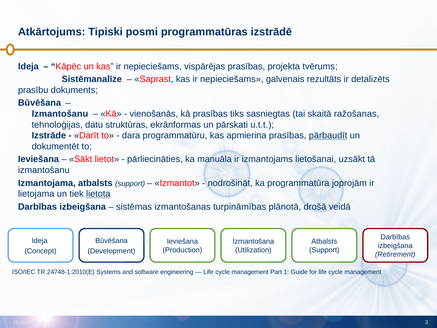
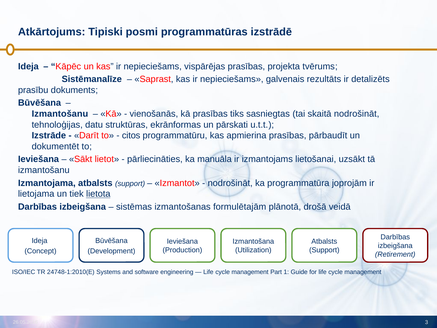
skaitā ražošanas: ražošanas -> nodrošināt
dara: dara -> citos
pārbaudīt underline: present -> none
turpināmības: turpināmības -> formulētajām
